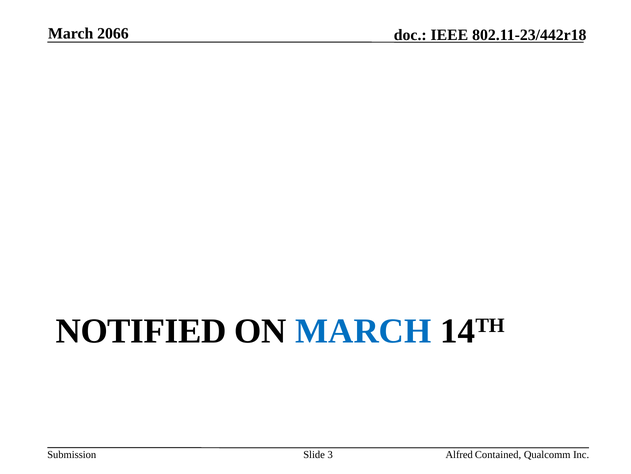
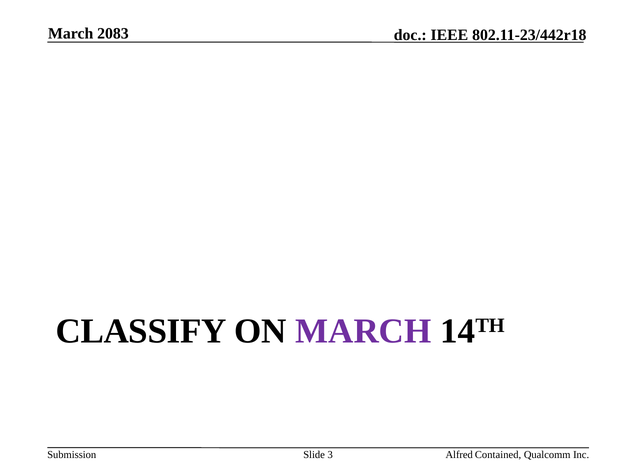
2066: 2066 -> 2083
NOTIFIED: NOTIFIED -> CLASSIFY
MARCH at (363, 331) colour: blue -> purple
